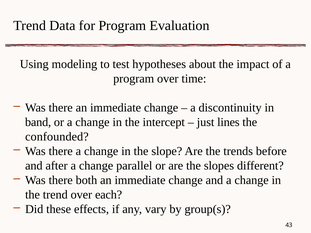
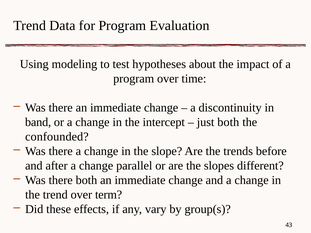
just lines: lines -> both
each: each -> term
